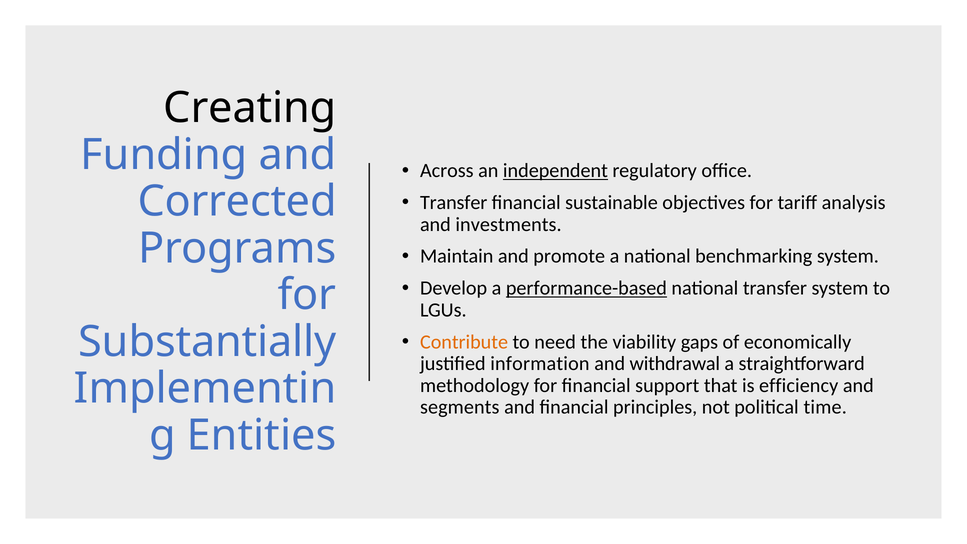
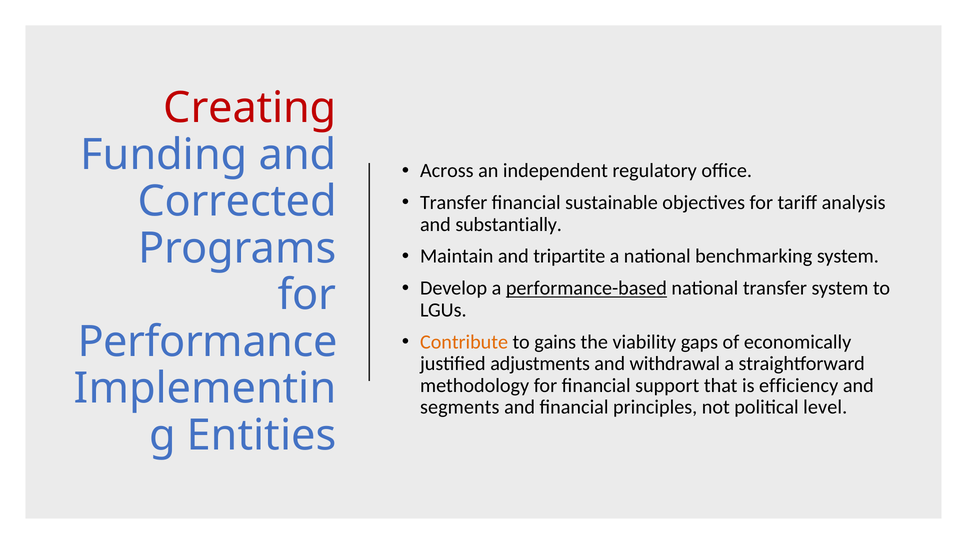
Creating colour: black -> red
independent underline: present -> none
investments: investments -> substantially
promote: promote -> tripartite
Substantially: Substantially -> Performance
need: need -> gains
information: information -> adjustments
time: time -> level
